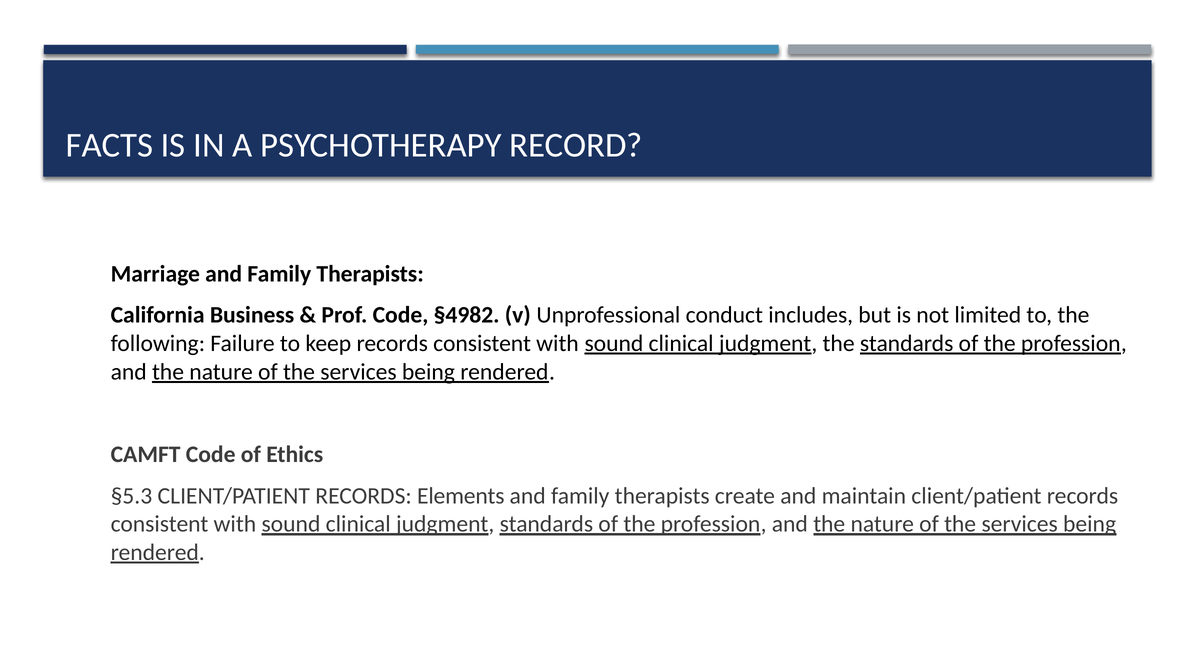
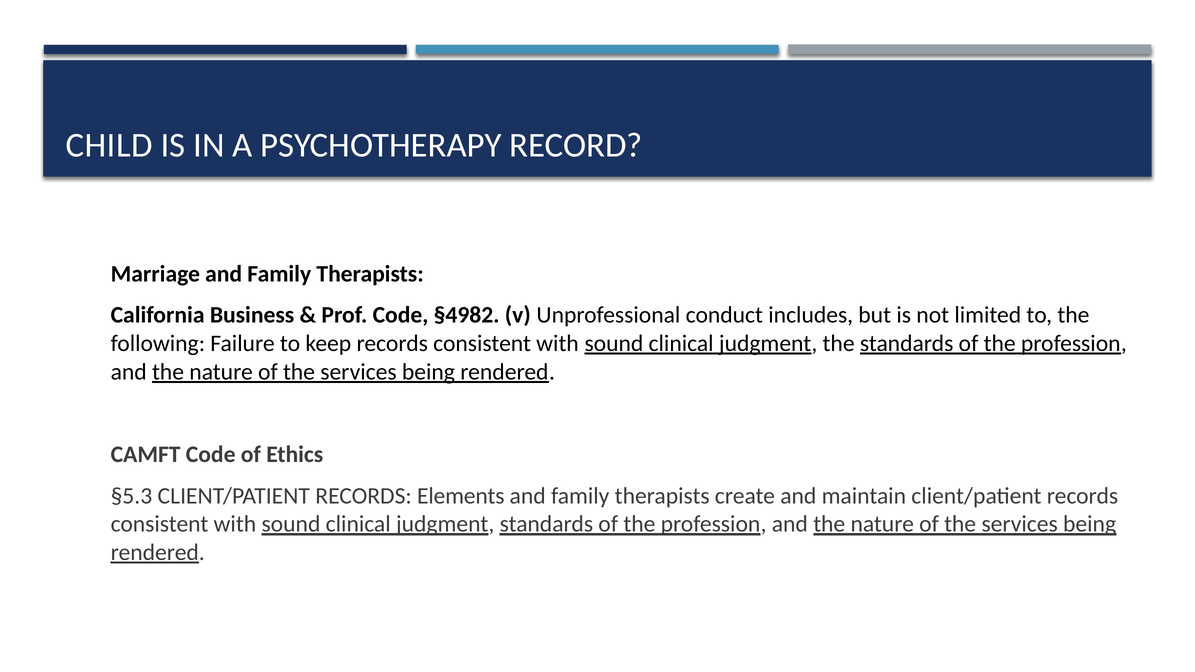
FACTS: FACTS -> CHILD
